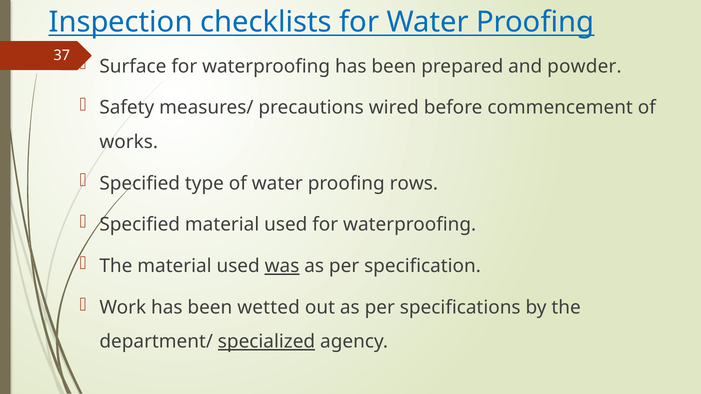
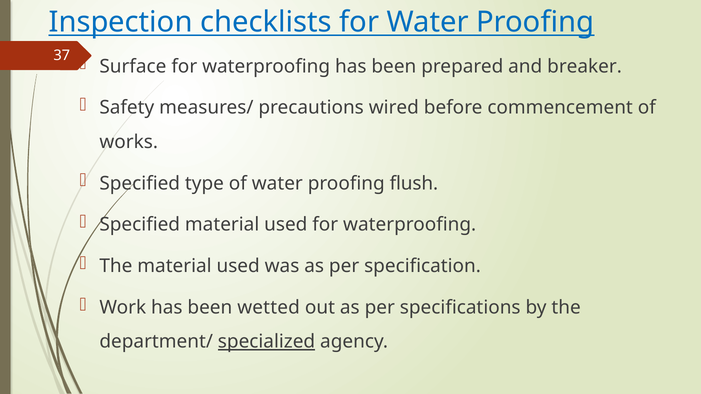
powder: powder -> breaker
rows: rows -> flush
was underline: present -> none
